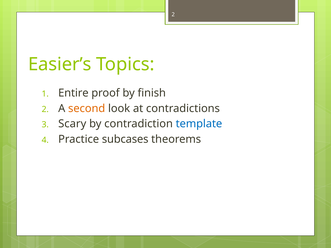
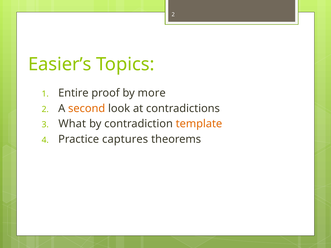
finish: finish -> more
Scary: Scary -> What
template colour: blue -> orange
subcases: subcases -> captures
